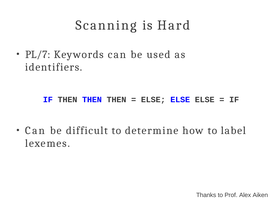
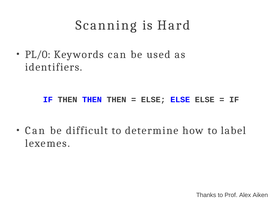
PL/7: PL/7 -> PL/0
